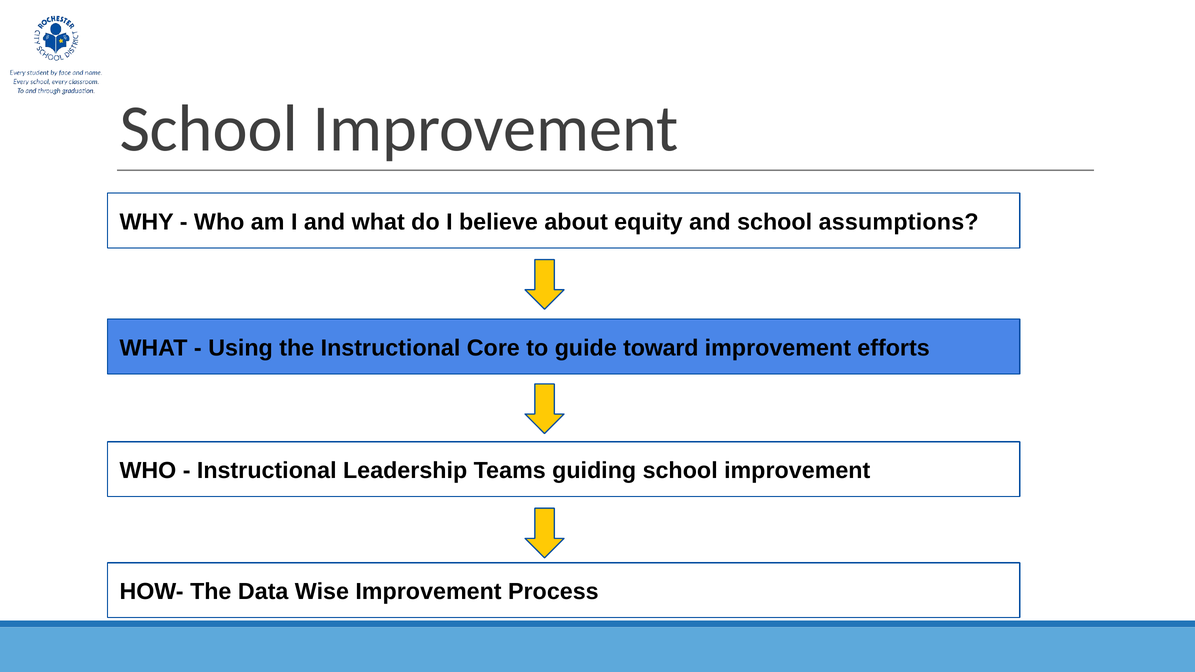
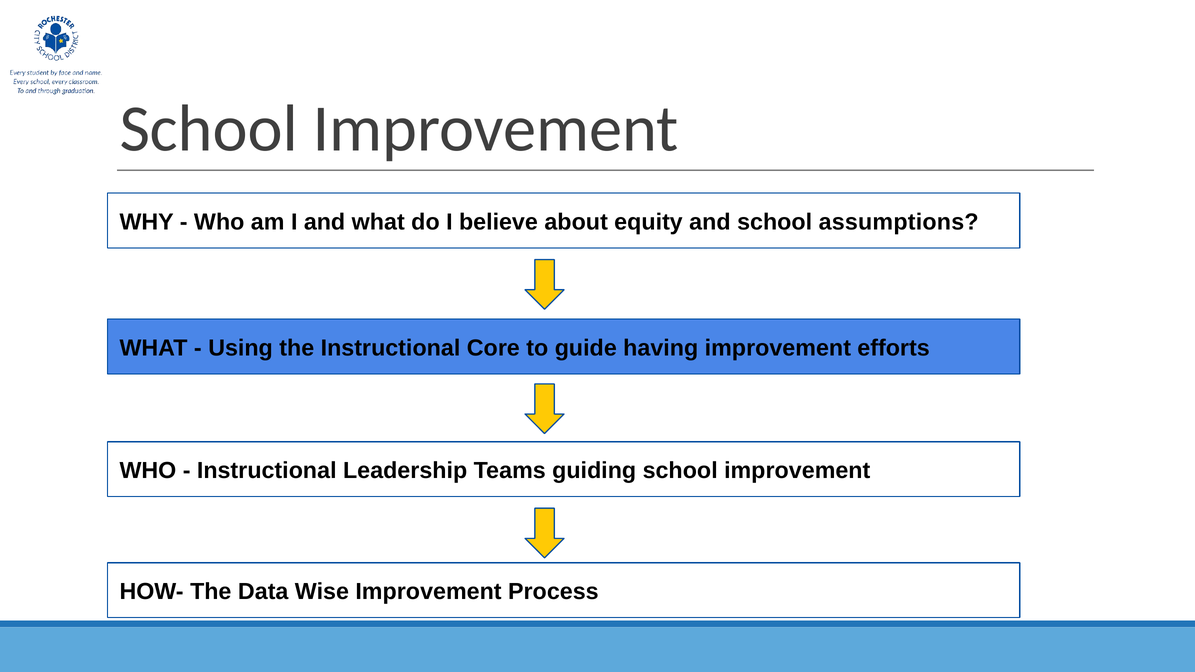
toward: toward -> having
